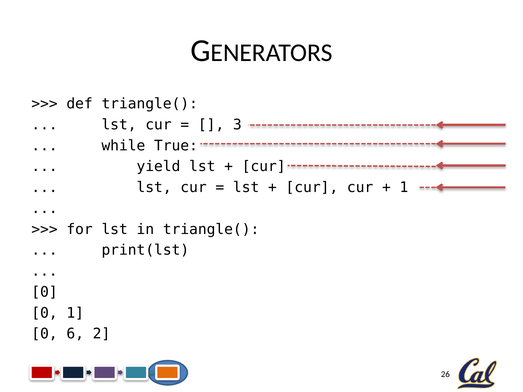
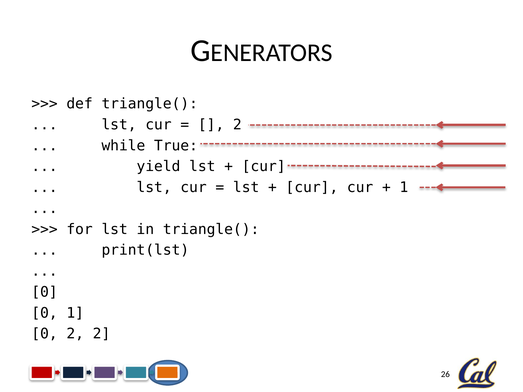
3 at (237, 125): 3 -> 2
0 6: 6 -> 2
